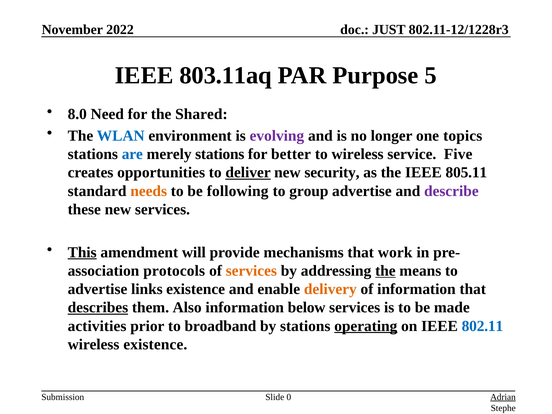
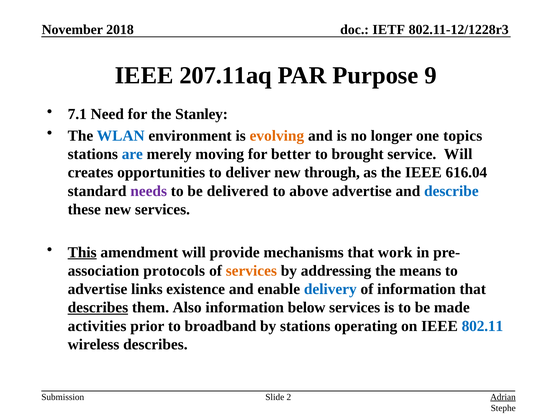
2022: 2022 -> 2018
JUST: JUST -> IETF
803.11aq: 803.11aq -> 207.11aq
5: 5 -> 9
8.0: 8.0 -> 7.1
Shared: Shared -> Stanley
evolving colour: purple -> orange
merely stations: stations -> moving
to wireless: wireless -> brought
service Five: Five -> Will
deliver underline: present -> none
security: security -> through
805.11: 805.11 -> 616.04
needs colour: orange -> purple
following: following -> delivered
group: group -> above
describe colour: purple -> blue
the at (385, 271) underline: present -> none
delivery colour: orange -> blue
operating underline: present -> none
wireless existence: existence -> describes
0: 0 -> 2
